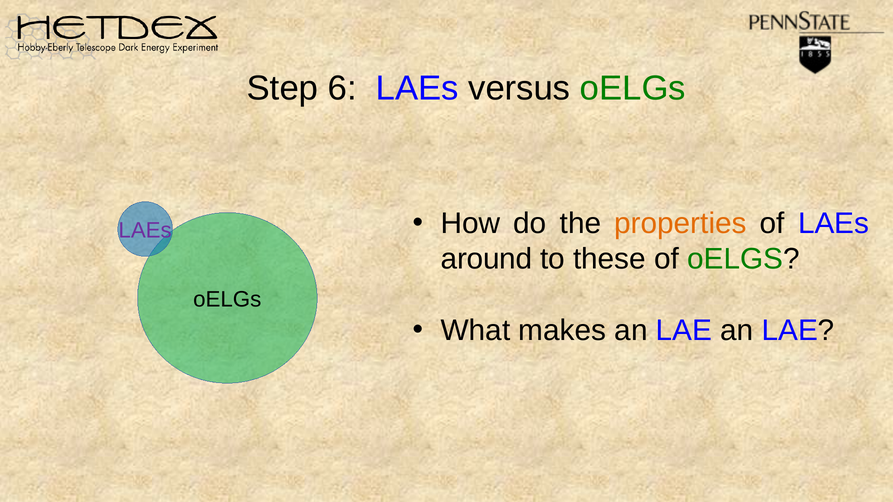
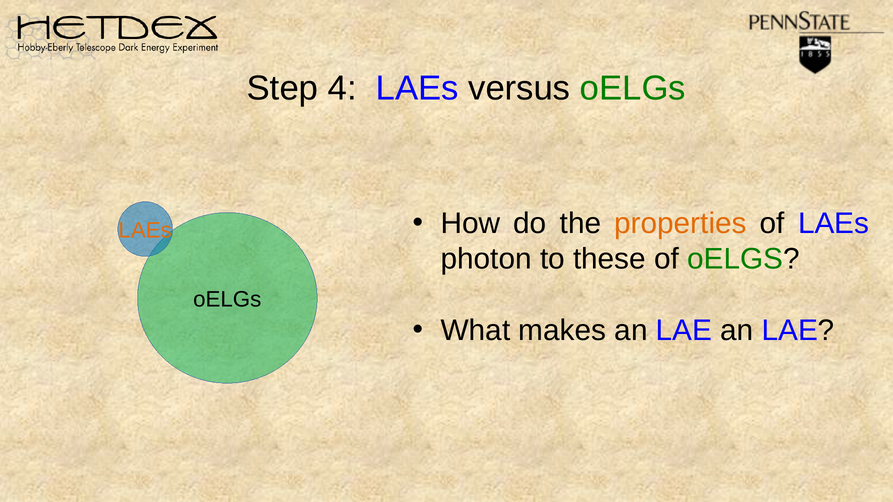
6: 6 -> 4
LAEs at (145, 231) colour: purple -> orange
around: around -> photon
